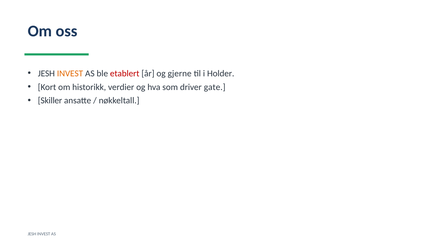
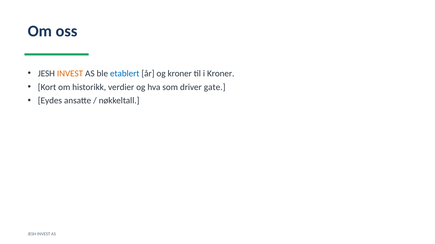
etablert colour: red -> blue
og gjerne: gjerne -> kroner
i Holder: Holder -> Kroner
Skiller: Skiller -> Eydes
